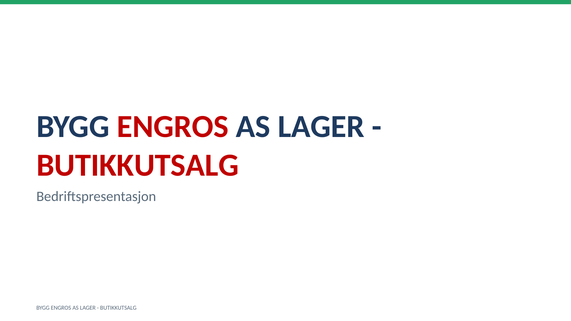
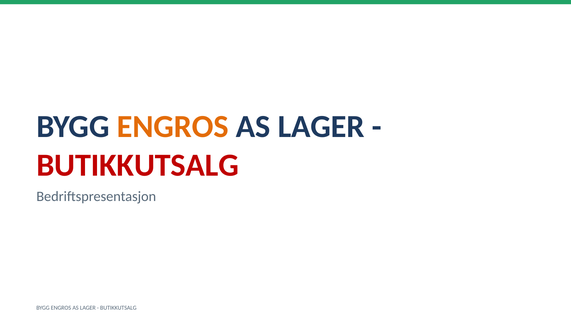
ENGROS at (173, 127) colour: red -> orange
